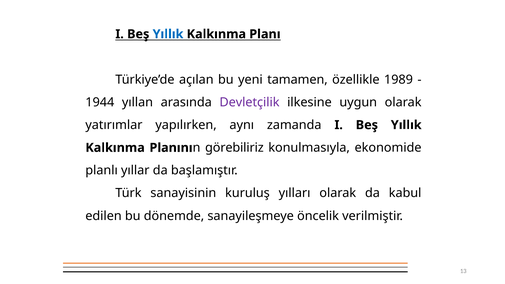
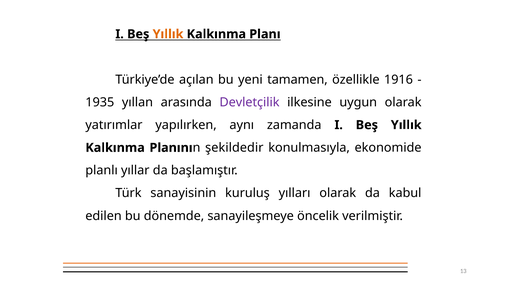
Yıllık at (168, 34) colour: blue -> orange
1989: 1989 -> 1916
1944: 1944 -> 1935
görebiliriz: görebiliriz -> şekildedir
